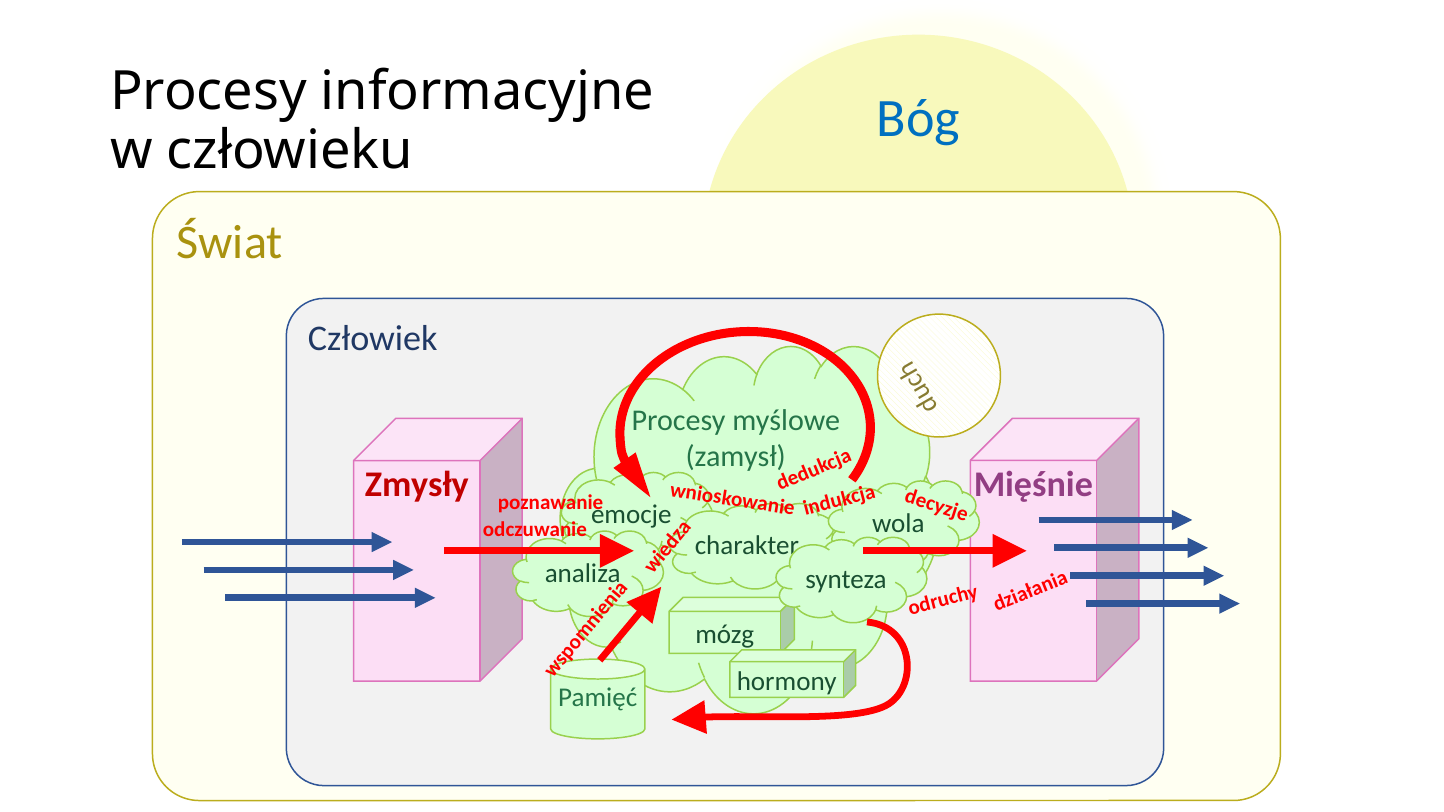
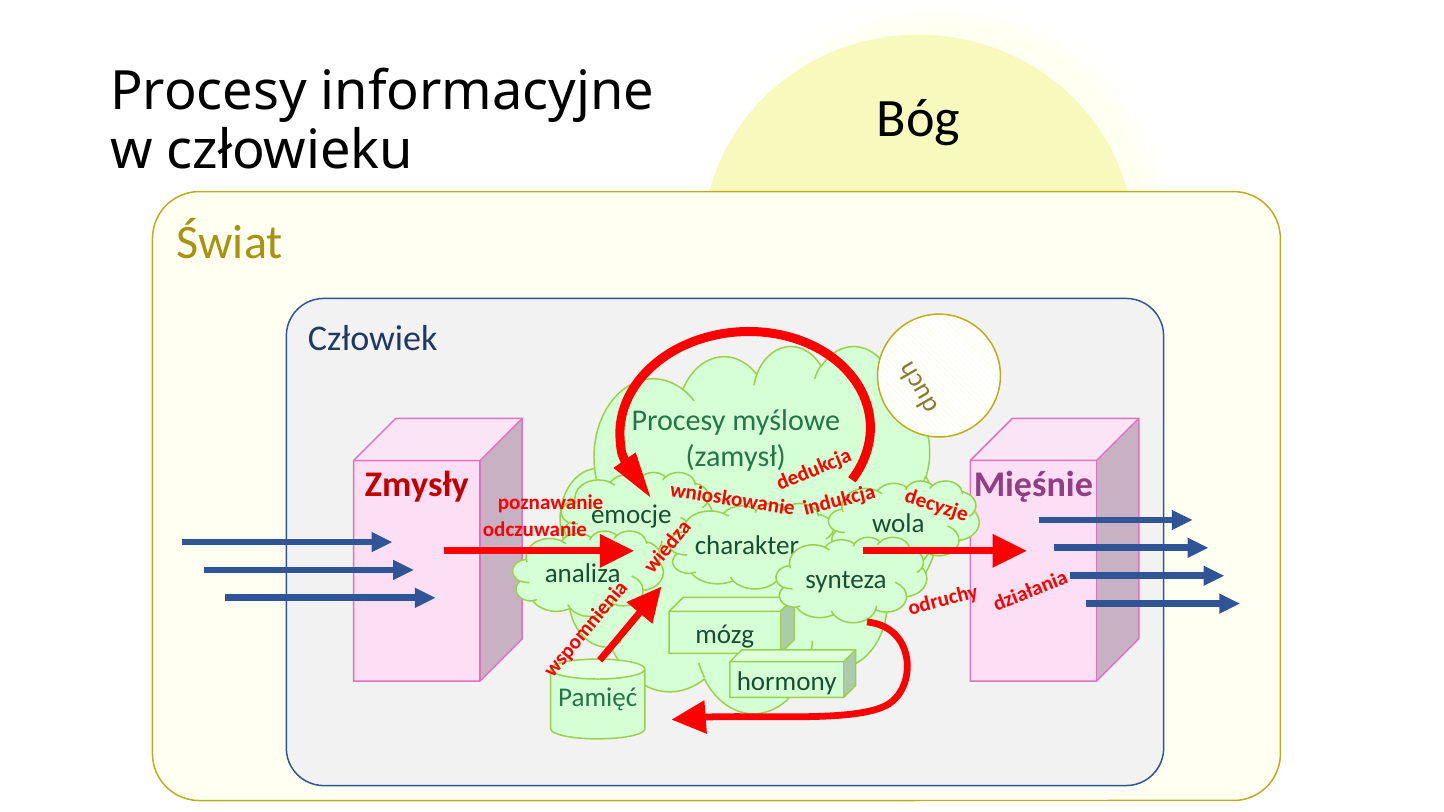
Bóg colour: blue -> black
